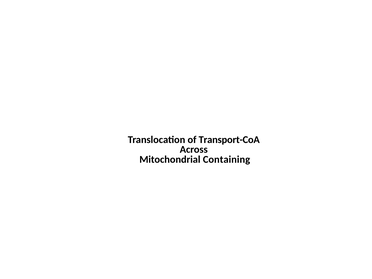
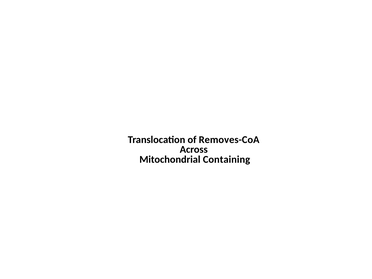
Transport-CoA: Transport-CoA -> Removes-CoA
